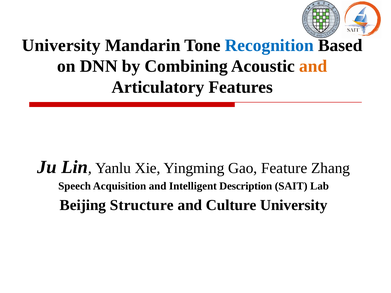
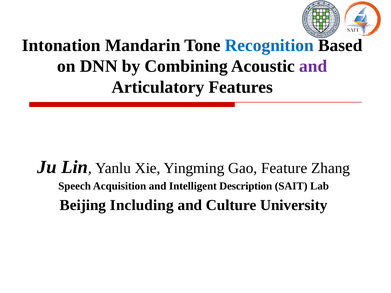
University at (61, 45): University -> Intonation
and at (313, 66) colour: orange -> purple
Structure: Structure -> Including
